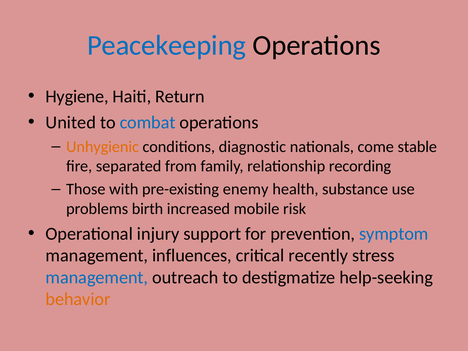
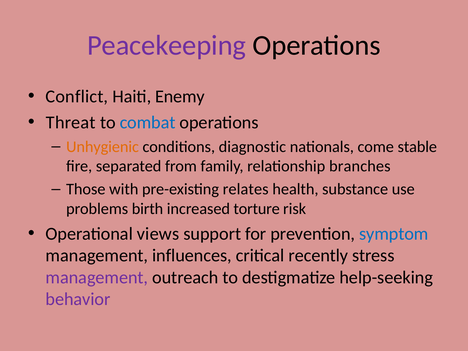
Peacekeeping colour: blue -> purple
Hygiene: Hygiene -> Conflict
Return: Return -> Enemy
United: United -> Threat
recording: recording -> branches
enemy: enemy -> relates
mobile: mobile -> torture
injury: injury -> views
management at (97, 277) colour: blue -> purple
behavior colour: orange -> purple
